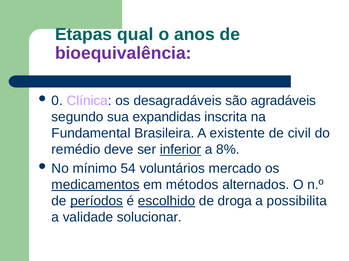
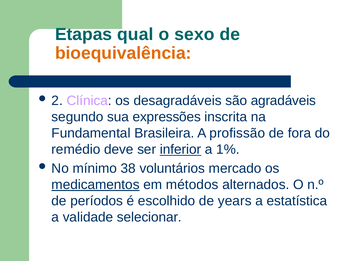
anos: anos -> sexo
bioequivalência colour: purple -> orange
0: 0 -> 2
expandidas: expandidas -> expressões
existente: existente -> profissão
civil: civil -> fora
8%: 8% -> 1%
54: 54 -> 38
períodos underline: present -> none
escolhido underline: present -> none
droga: droga -> years
possibilita: possibilita -> estatística
solucionar: solucionar -> selecionar
